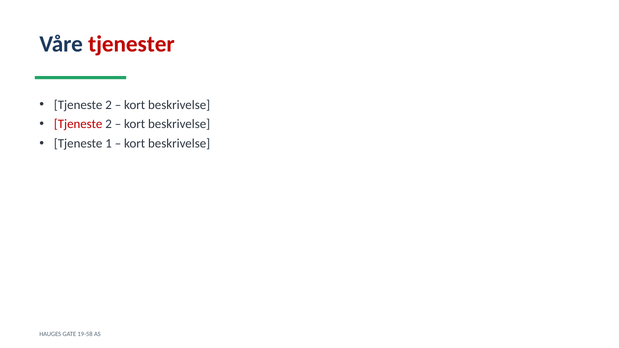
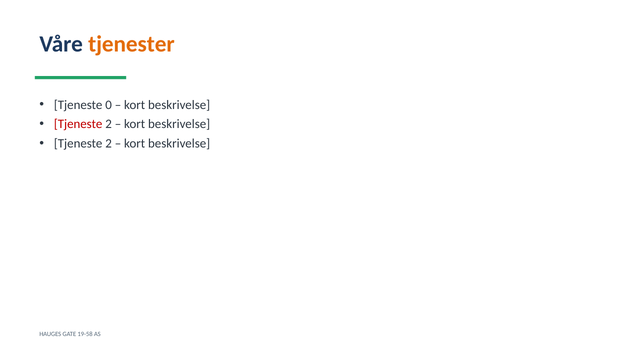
tjenester colour: red -> orange
2 at (109, 105): 2 -> 0
1 at (109, 144): 1 -> 2
